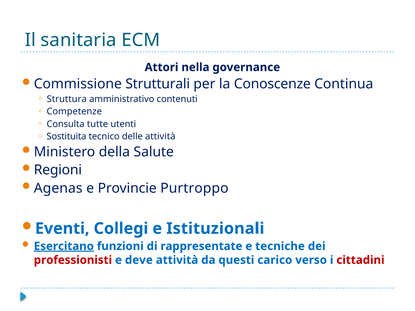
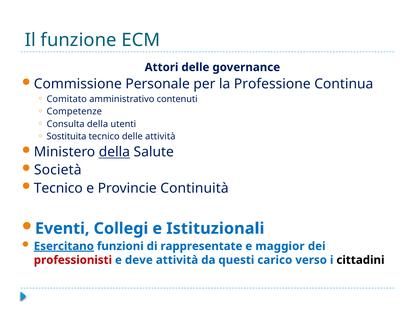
sanitaria: sanitaria -> funzione
Attori nella: nella -> delle
Strutturali: Strutturali -> Personale
Conoscenze: Conoscenze -> Professione
Struttura: Struttura -> Comitato
Consulta tutte: tutte -> della
della at (114, 152) underline: none -> present
Regioni: Regioni -> Società
Agenas at (58, 188): Agenas -> Tecnico
Purtroppo: Purtroppo -> Continuità
tecniche: tecniche -> maggior
cittadini colour: red -> black
